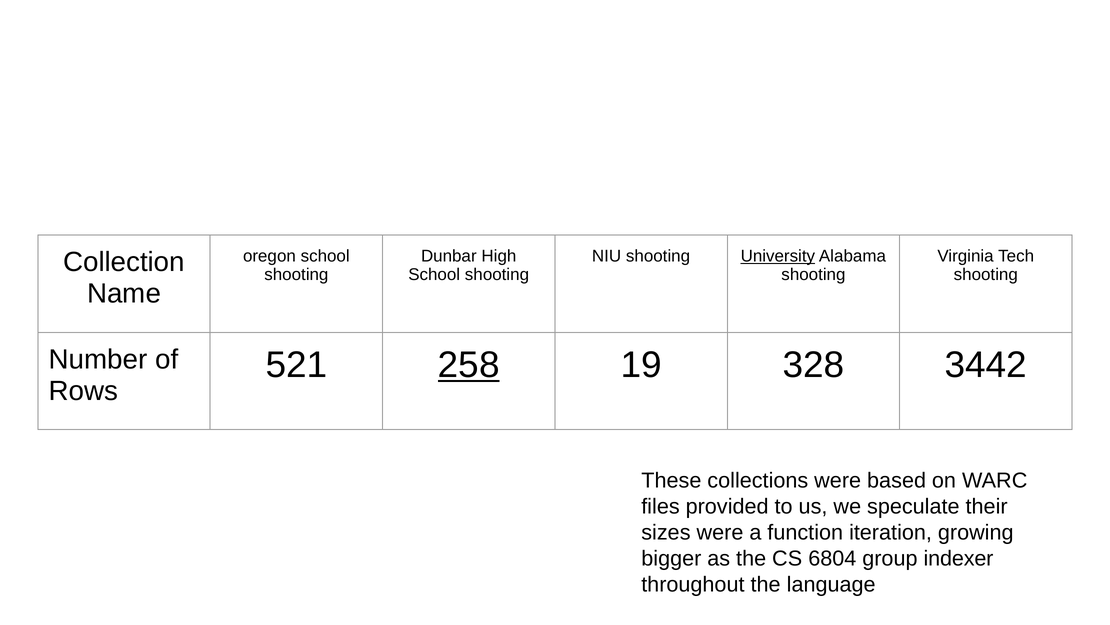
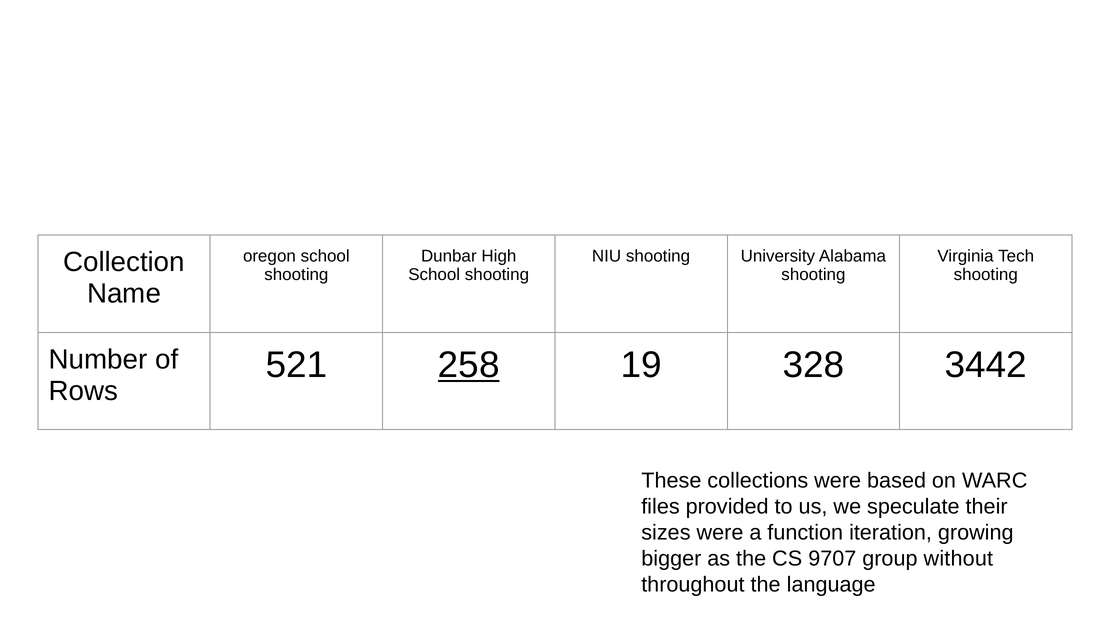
University underline: present -> none
6804: 6804 -> 9707
indexer: indexer -> without
